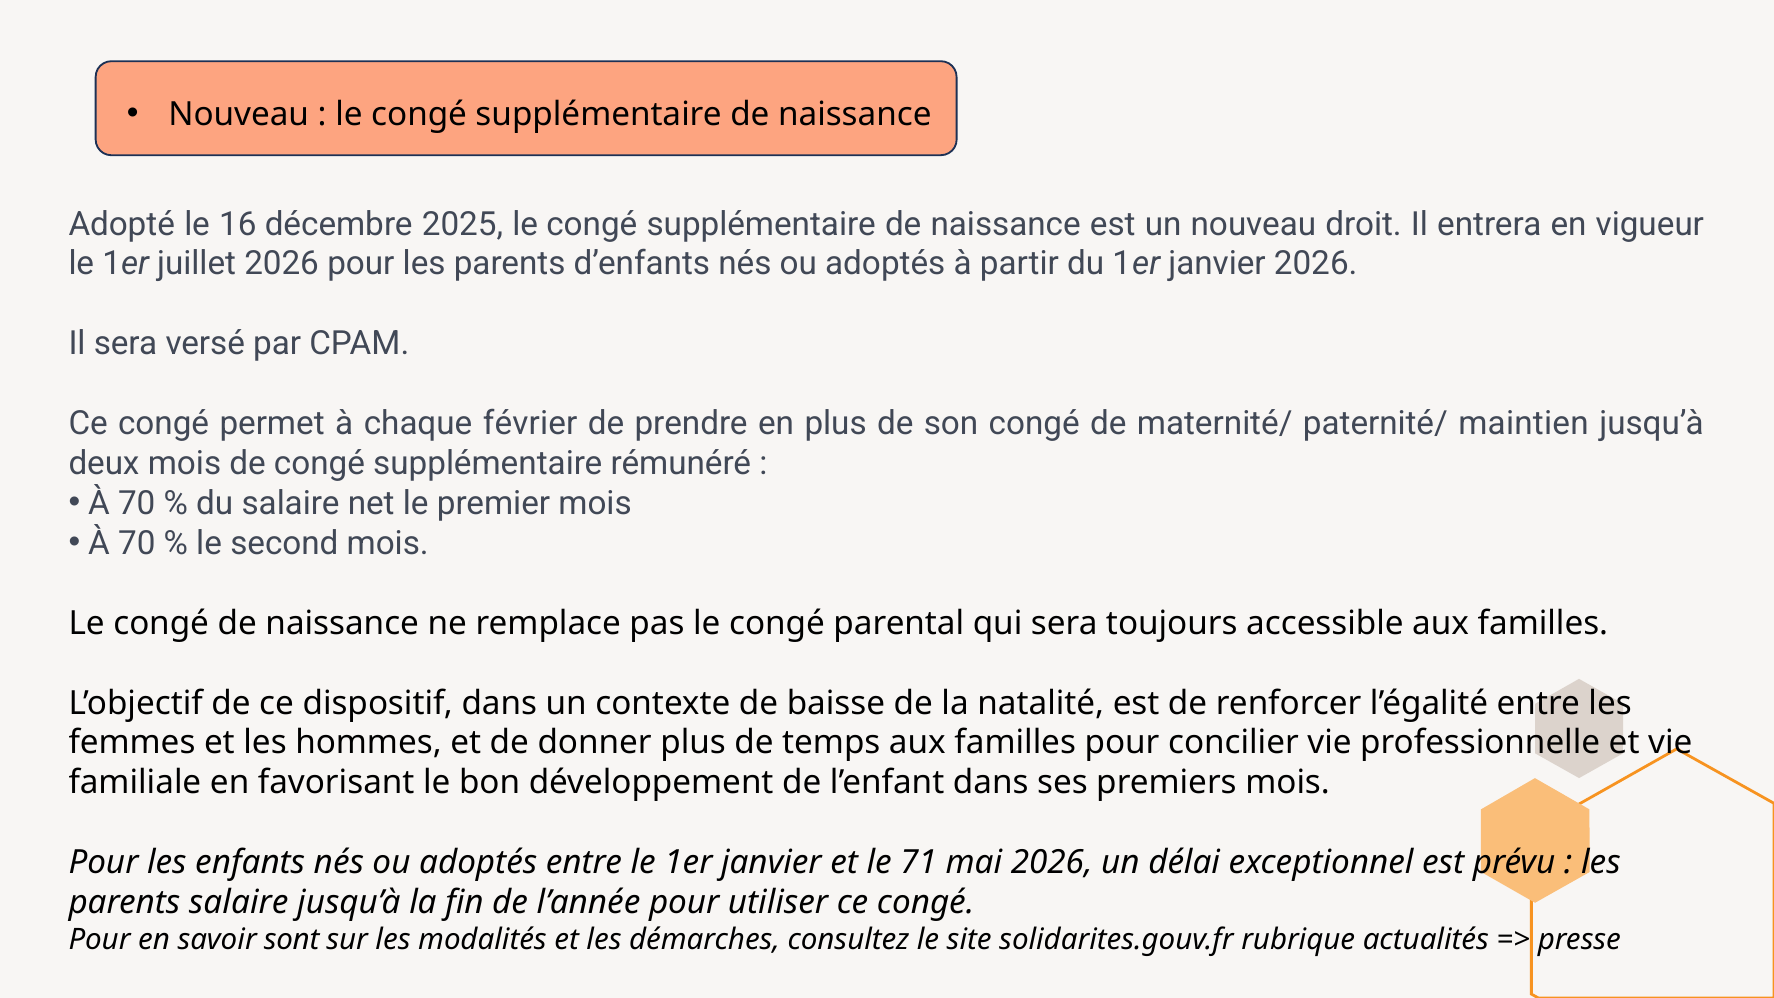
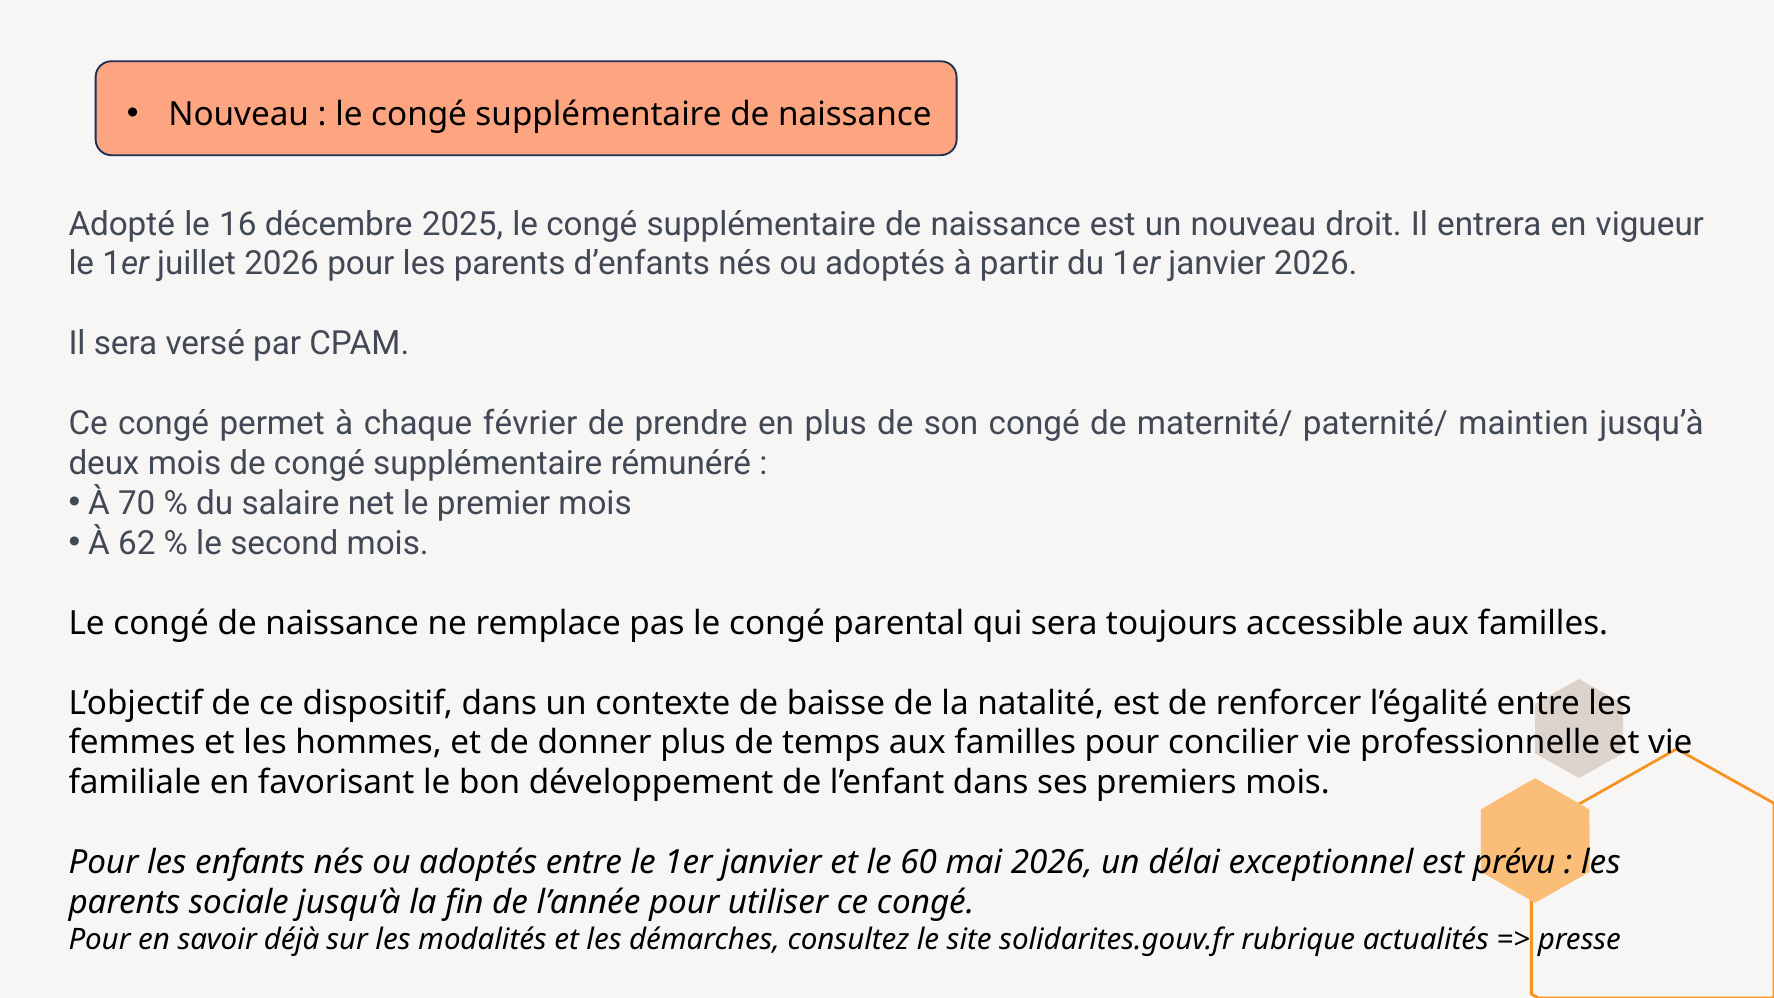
70 at (137, 543): 70 -> 62
71: 71 -> 60
parents salaire: salaire -> sociale
sont: sont -> déjà
